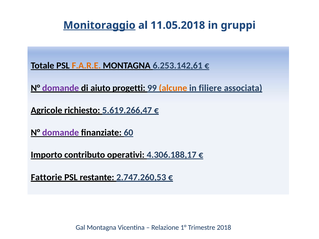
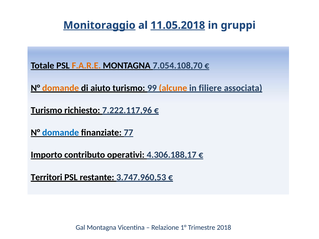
11.05.2018 underline: none -> present
6.253.142,61: 6.253.142,61 -> 7.054.108,70
domande at (61, 88) colour: purple -> orange
aiuto progetti: progetti -> turismo
Agricole at (47, 110): Agricole -> Turismo
5.619.266,47: 5.619.266,47 -> 7.222.117,96
domande at (61, 133) colour: purple -> blue
60: 60 -> 77
Fattorie: Fattorie -> Territori
2.747.260,53: 2.747.260,53 -> 3.747.960,53
